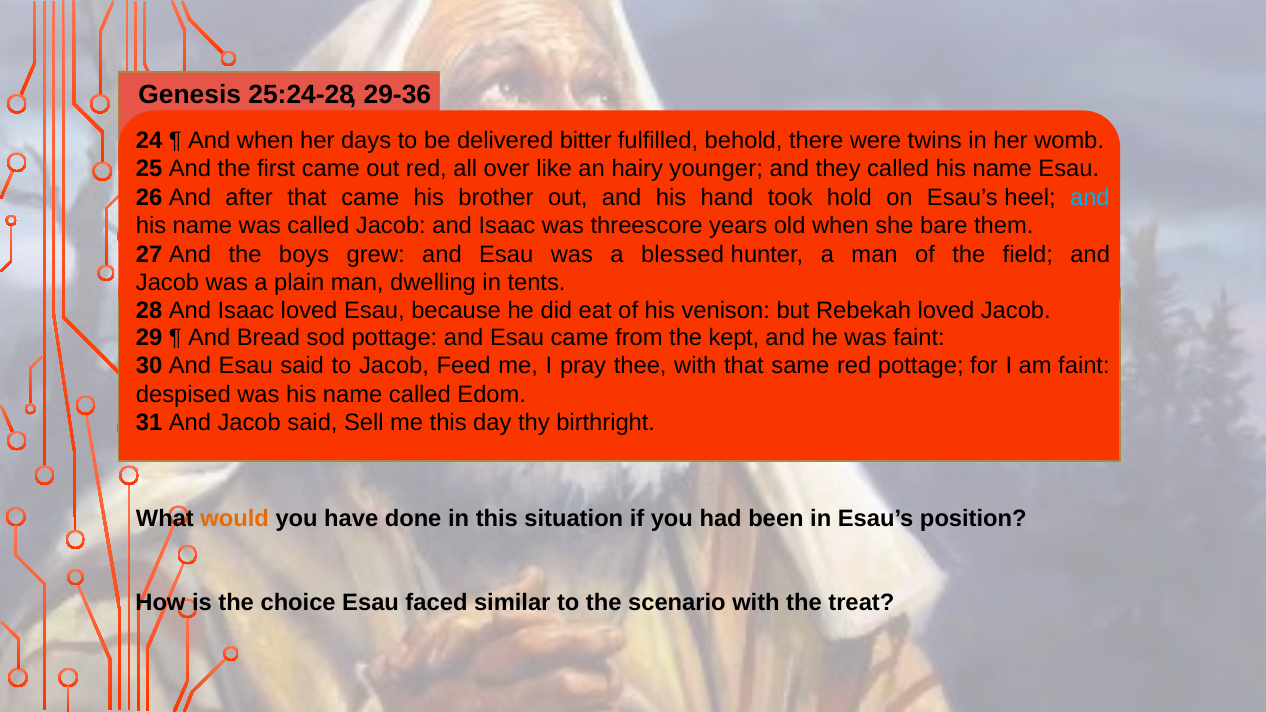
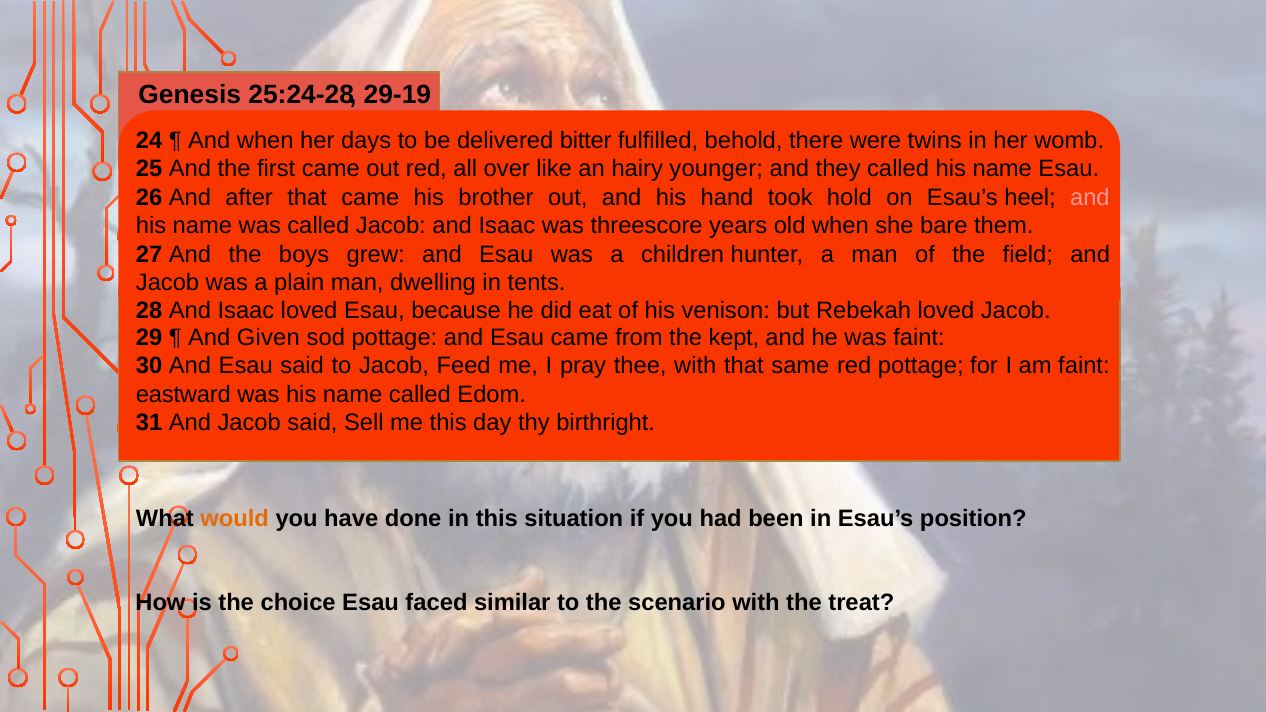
29-36: 29-36 -> 29-19
and at (1090, 197) colour: light blue -> pink
blessed: blessed -> children
Bread: Bread -> Given
despised: despised -> eastward
